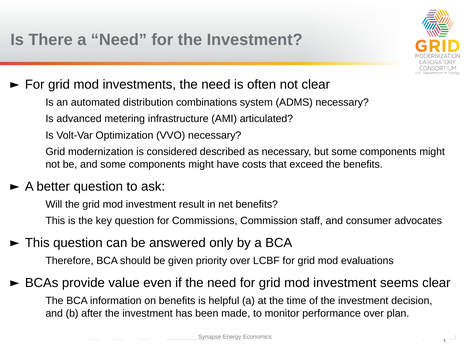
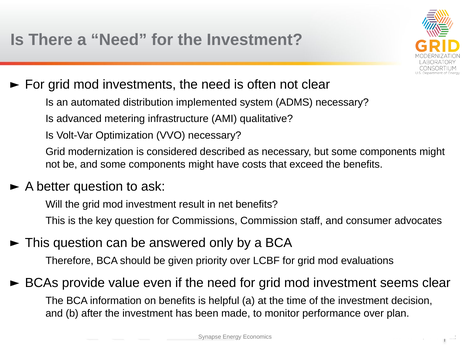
combinations: combinations -> implemented
articulated: articulated -> qualitative
